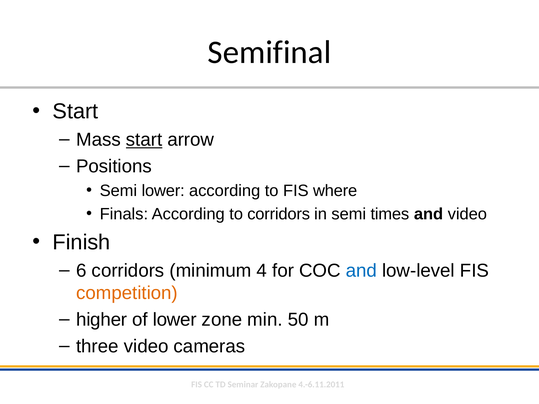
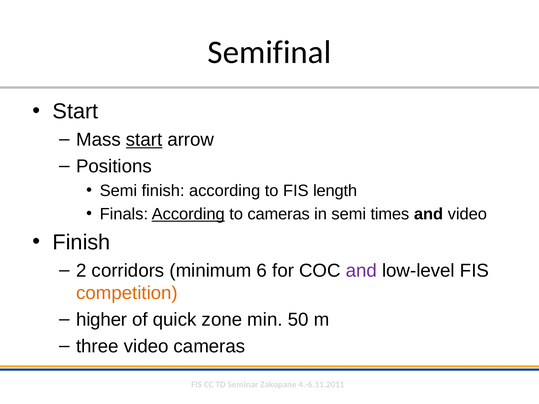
Semi lower: lower -> finish
where: where -> length
According at (188, 214) underline: none -> present
to corridors: corridors -> cameras
6: 6 -> 2
4: 4 -> 6
and at (361, 271) colour: blue -> purple
of lower: lower -> quick
